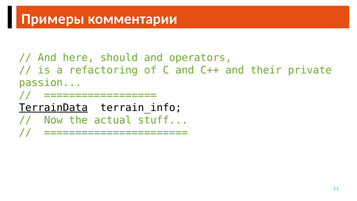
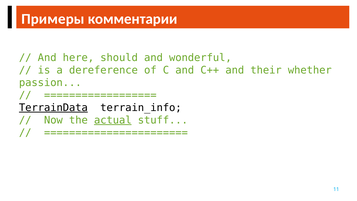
operators: operators -> wonderful
refactoring: refactoring -> dereference
private: private -> whether
actual underline: none -> present
